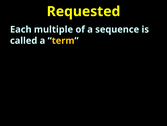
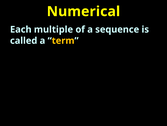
Requested: Requested -> Numerical
